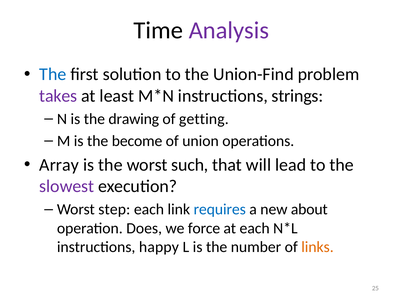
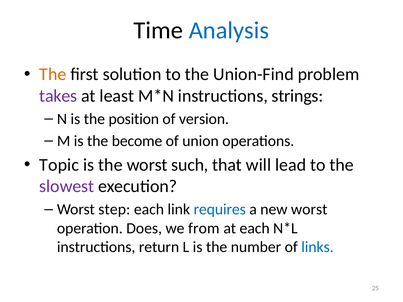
Analysis colour: purple -> blue
The at (53, 74) colour: blue -> orange
drawing: drawing -> position
getting: getting -> version
Array: Array -> Topic
new about: about -> worst
force: force -> from
happy: happy -> return
links colour: orange -> blue
